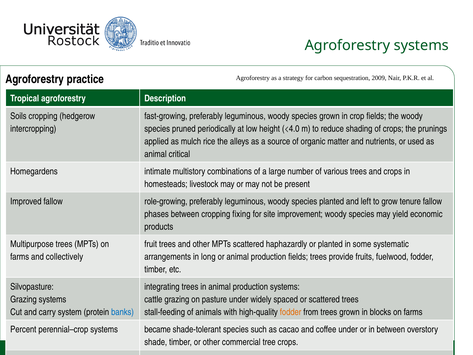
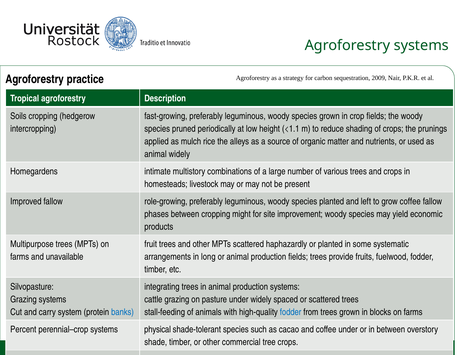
<4.0: <4.0 -> <1.1
animal critical: critical -> widely
grow tenure: tenure -> coffee
fixing: fixing -> might
collectively: collectively -> unavailable
fodder at (291, 312) colour: orange -> blue
became: became -> physical
